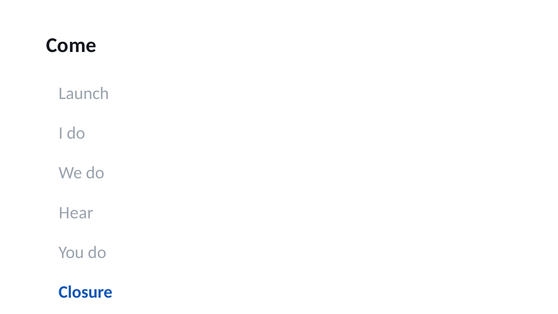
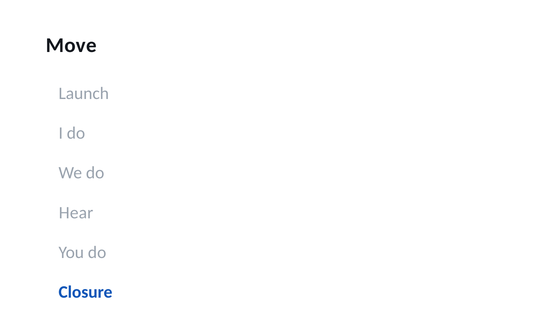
Come: Come -> Move
